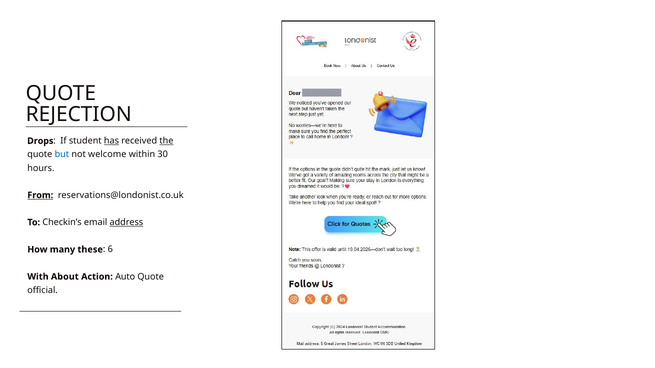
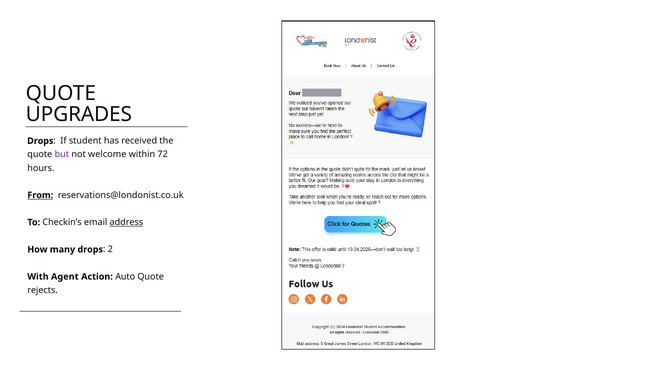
REJECTION: REJECTION -> UPGRADES
has underline: present -> none
the underline: present -> none
but colour: blue -> purple
30: 30 -> 72
many these: these -> drops
6: 6 -> 2
About: About -> Agent
official: official -> rejects
